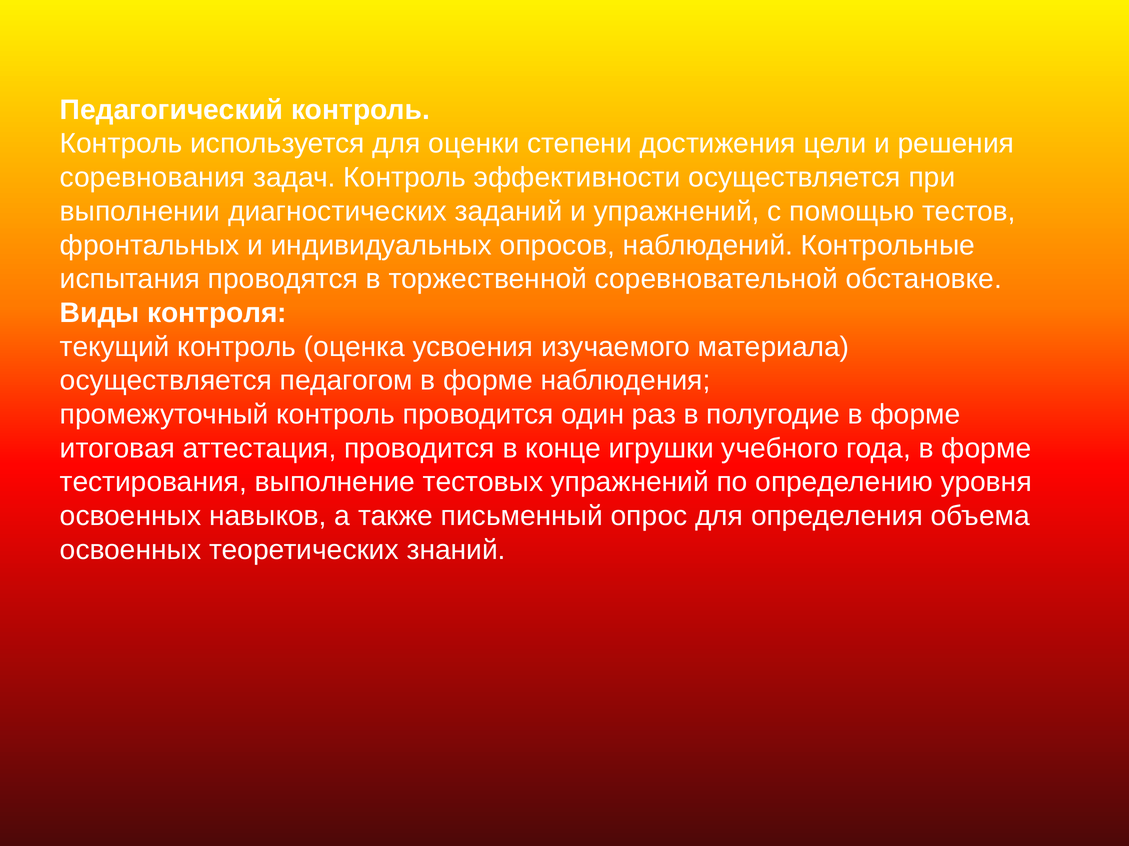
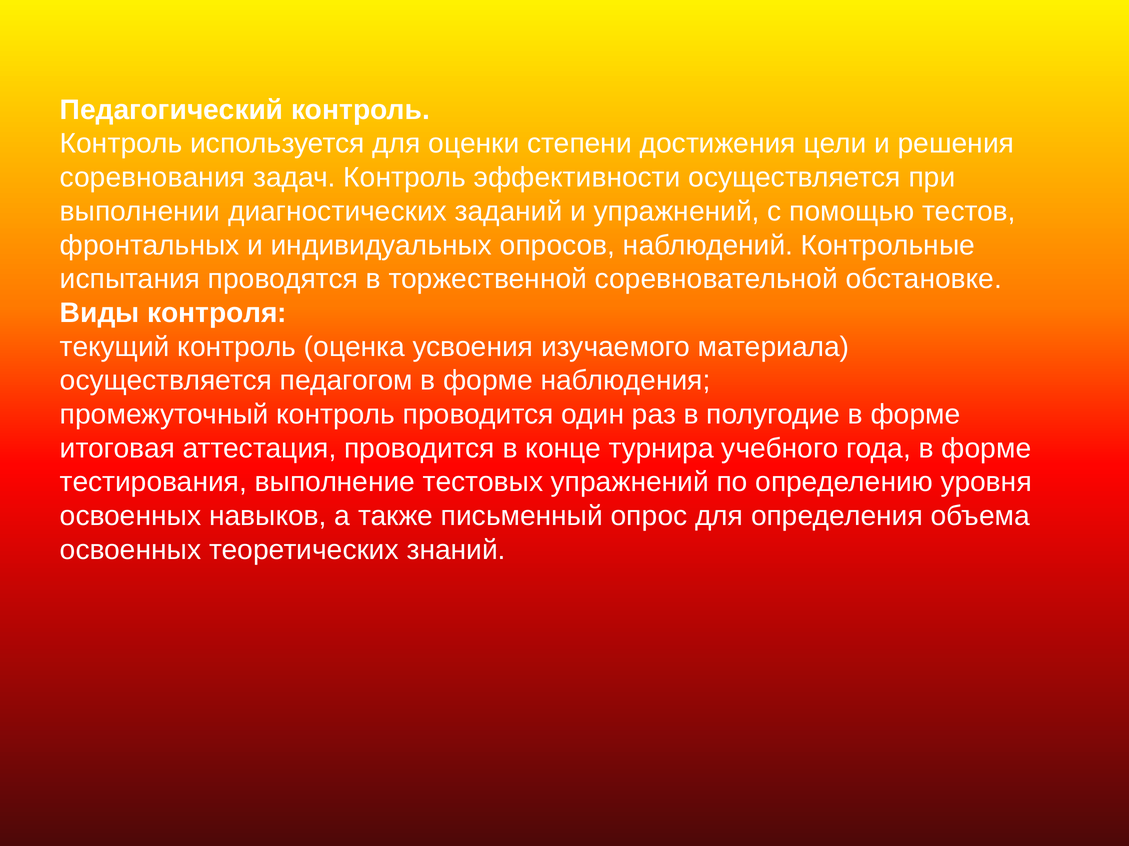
игрушки: игрушки -> турнира
